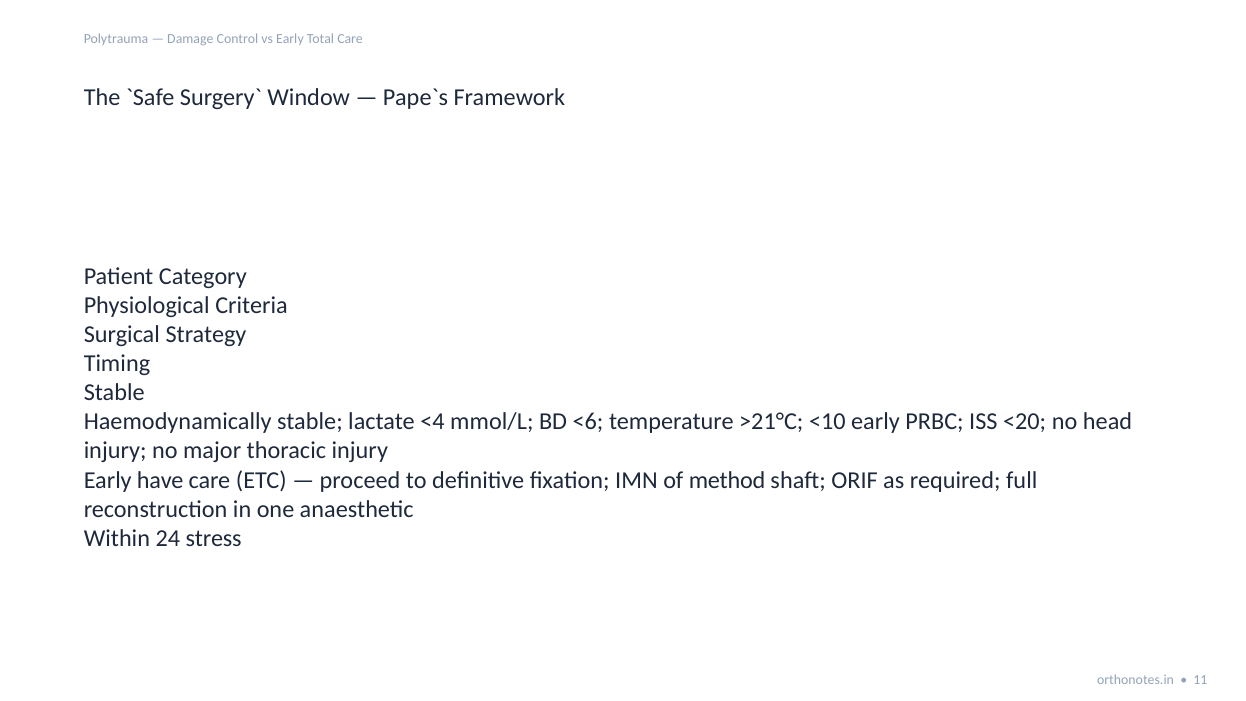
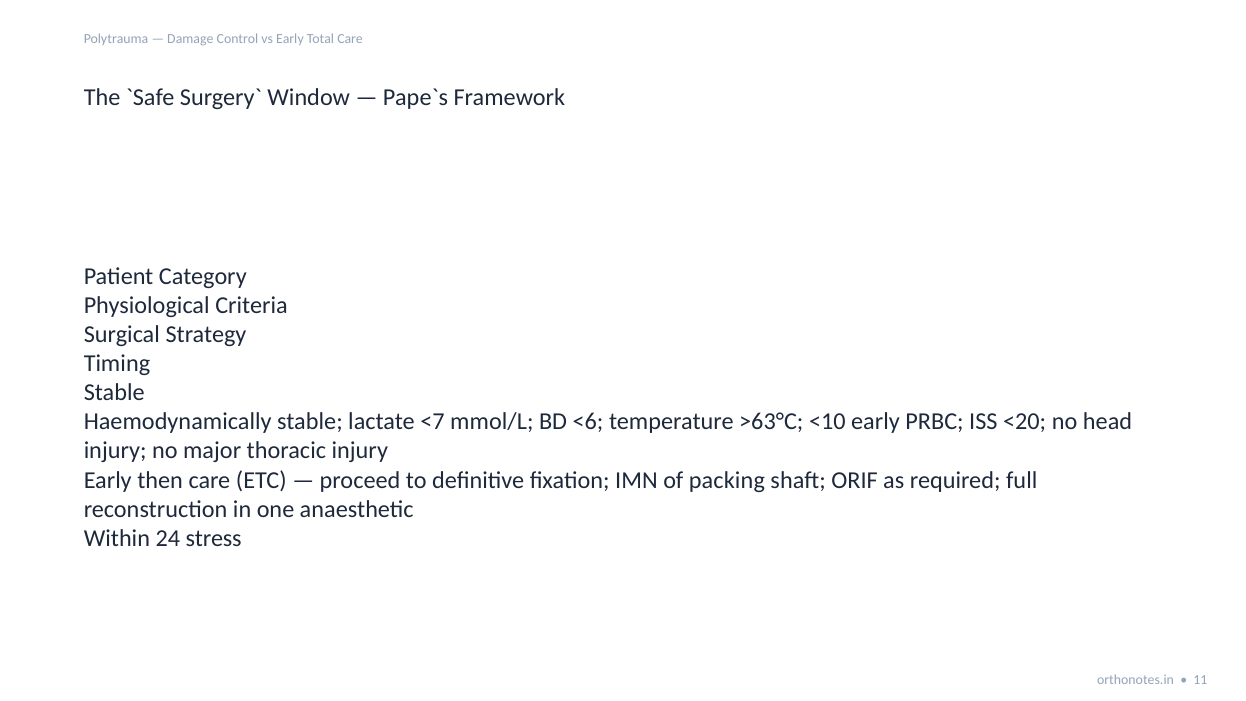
<4: <4 -> <7
>21°C: >21°C -> >63°C
have: have -> then
method: method -> packing
